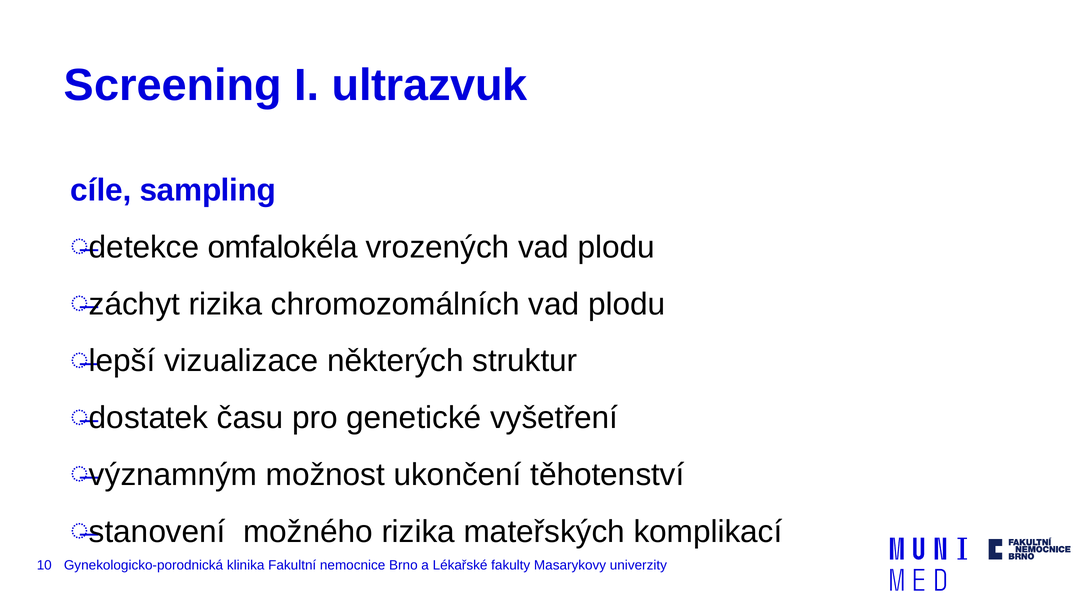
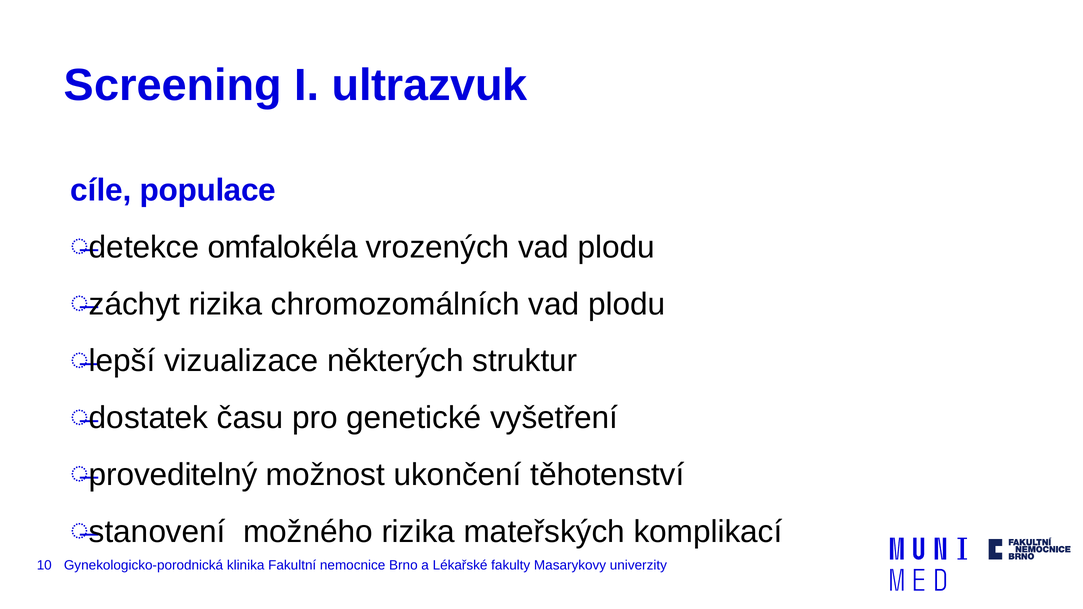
sampling: sampling -> populace
významným: významným -> proveditelný
